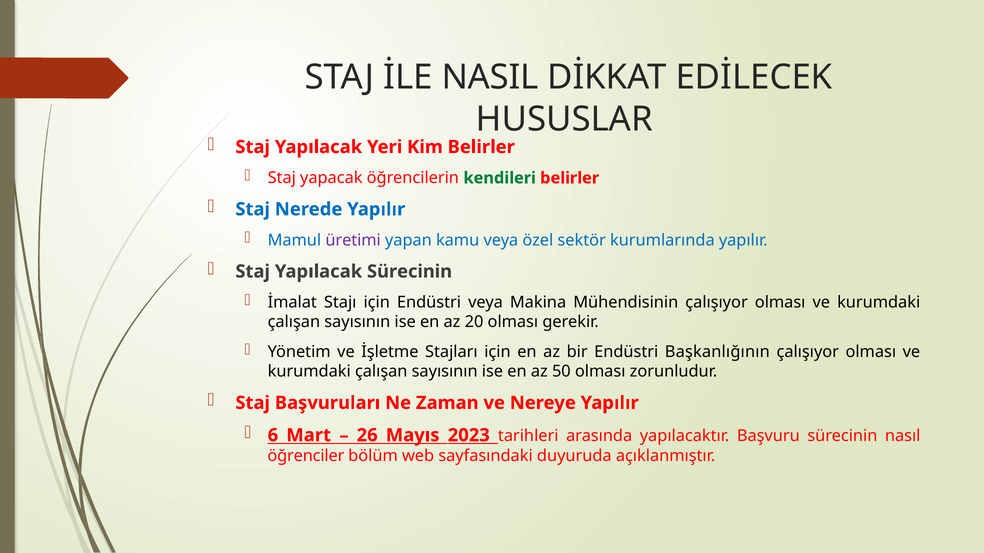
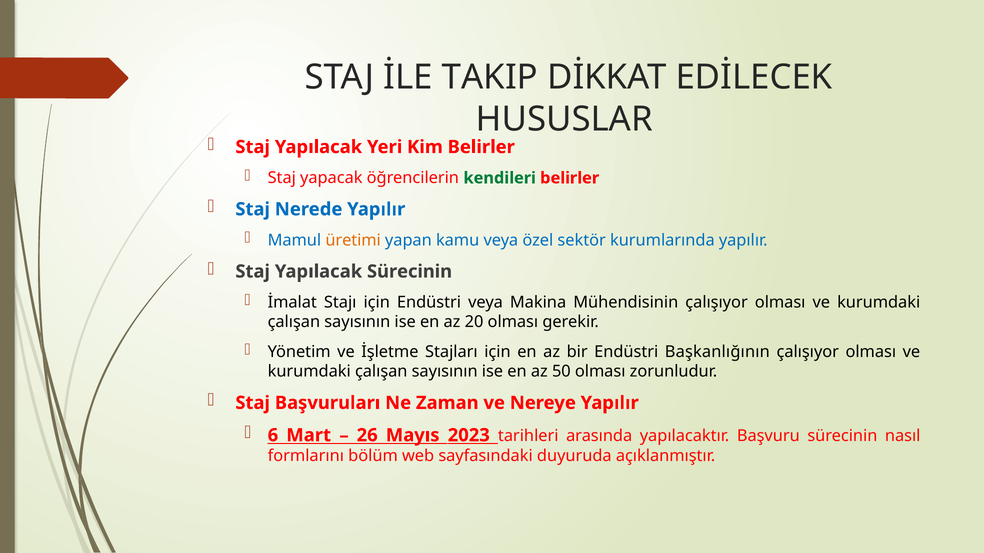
NASIL: NASIL -> TAKIP
üretimi colour: purple -> orange
öğrenciler: öğrenciler -> formlarını
